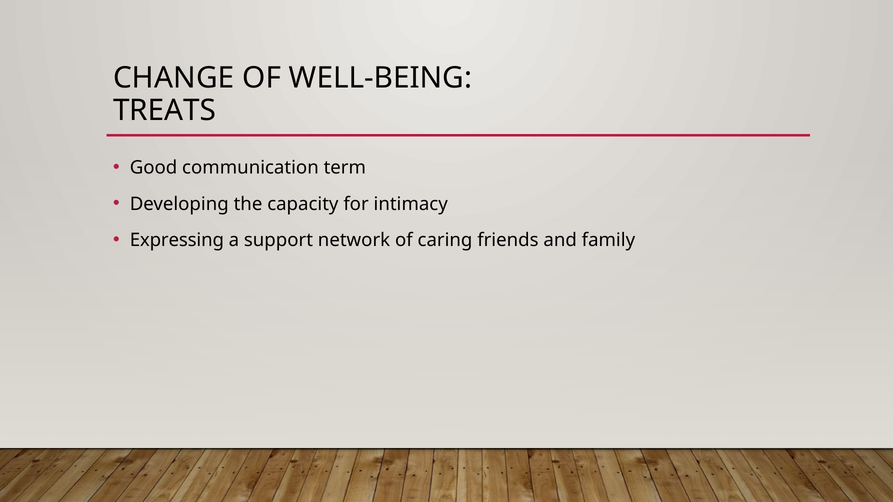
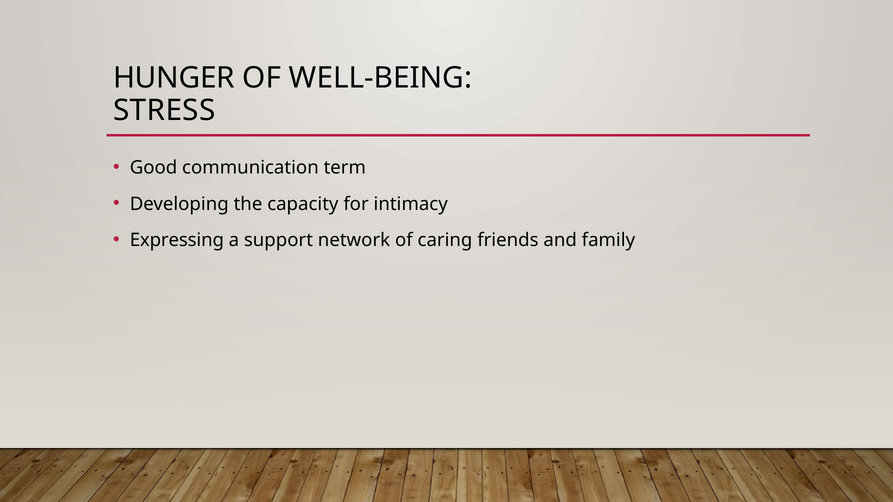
CHANGE: CHANGE -> HUNGER
TREATS: TREATS -> STRESS
